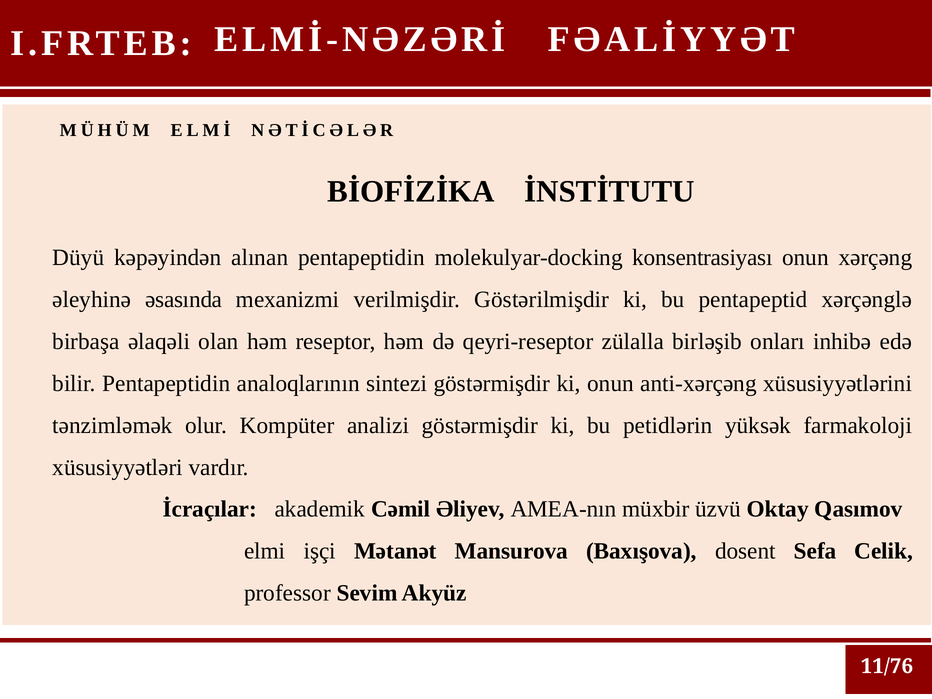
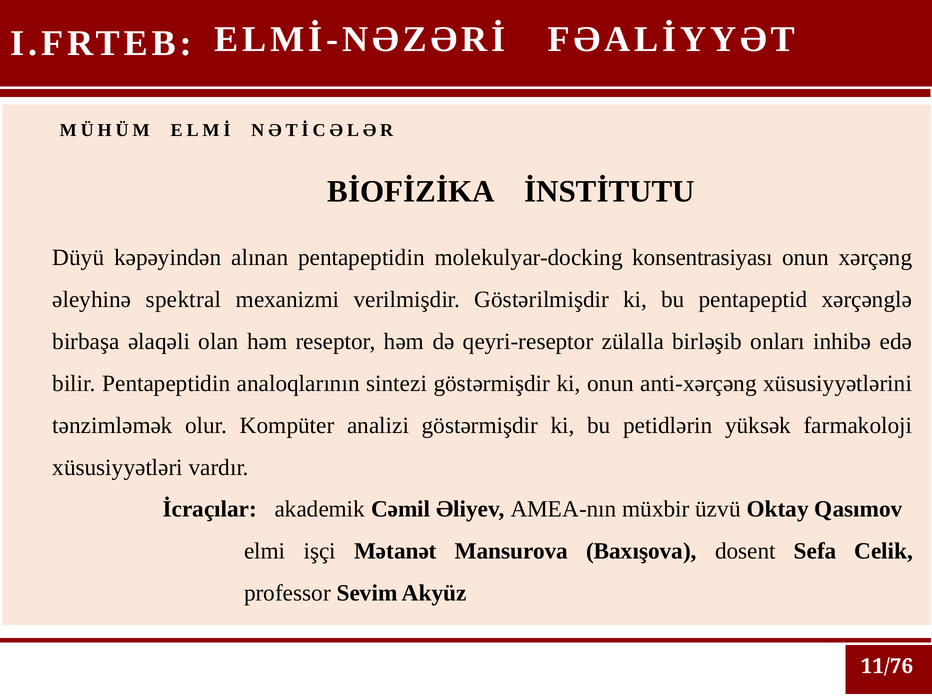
əsasında: əsasında -> spektral
